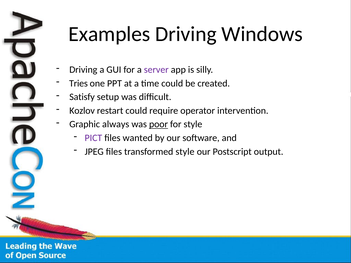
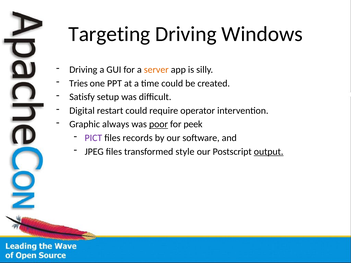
Examples: Examples -> Targeting
server colour: purple -> orange
Kozlov: Kozlov -> Digital
for style: style -> peek
wanted: wanted -> records
output underline: none -> present
